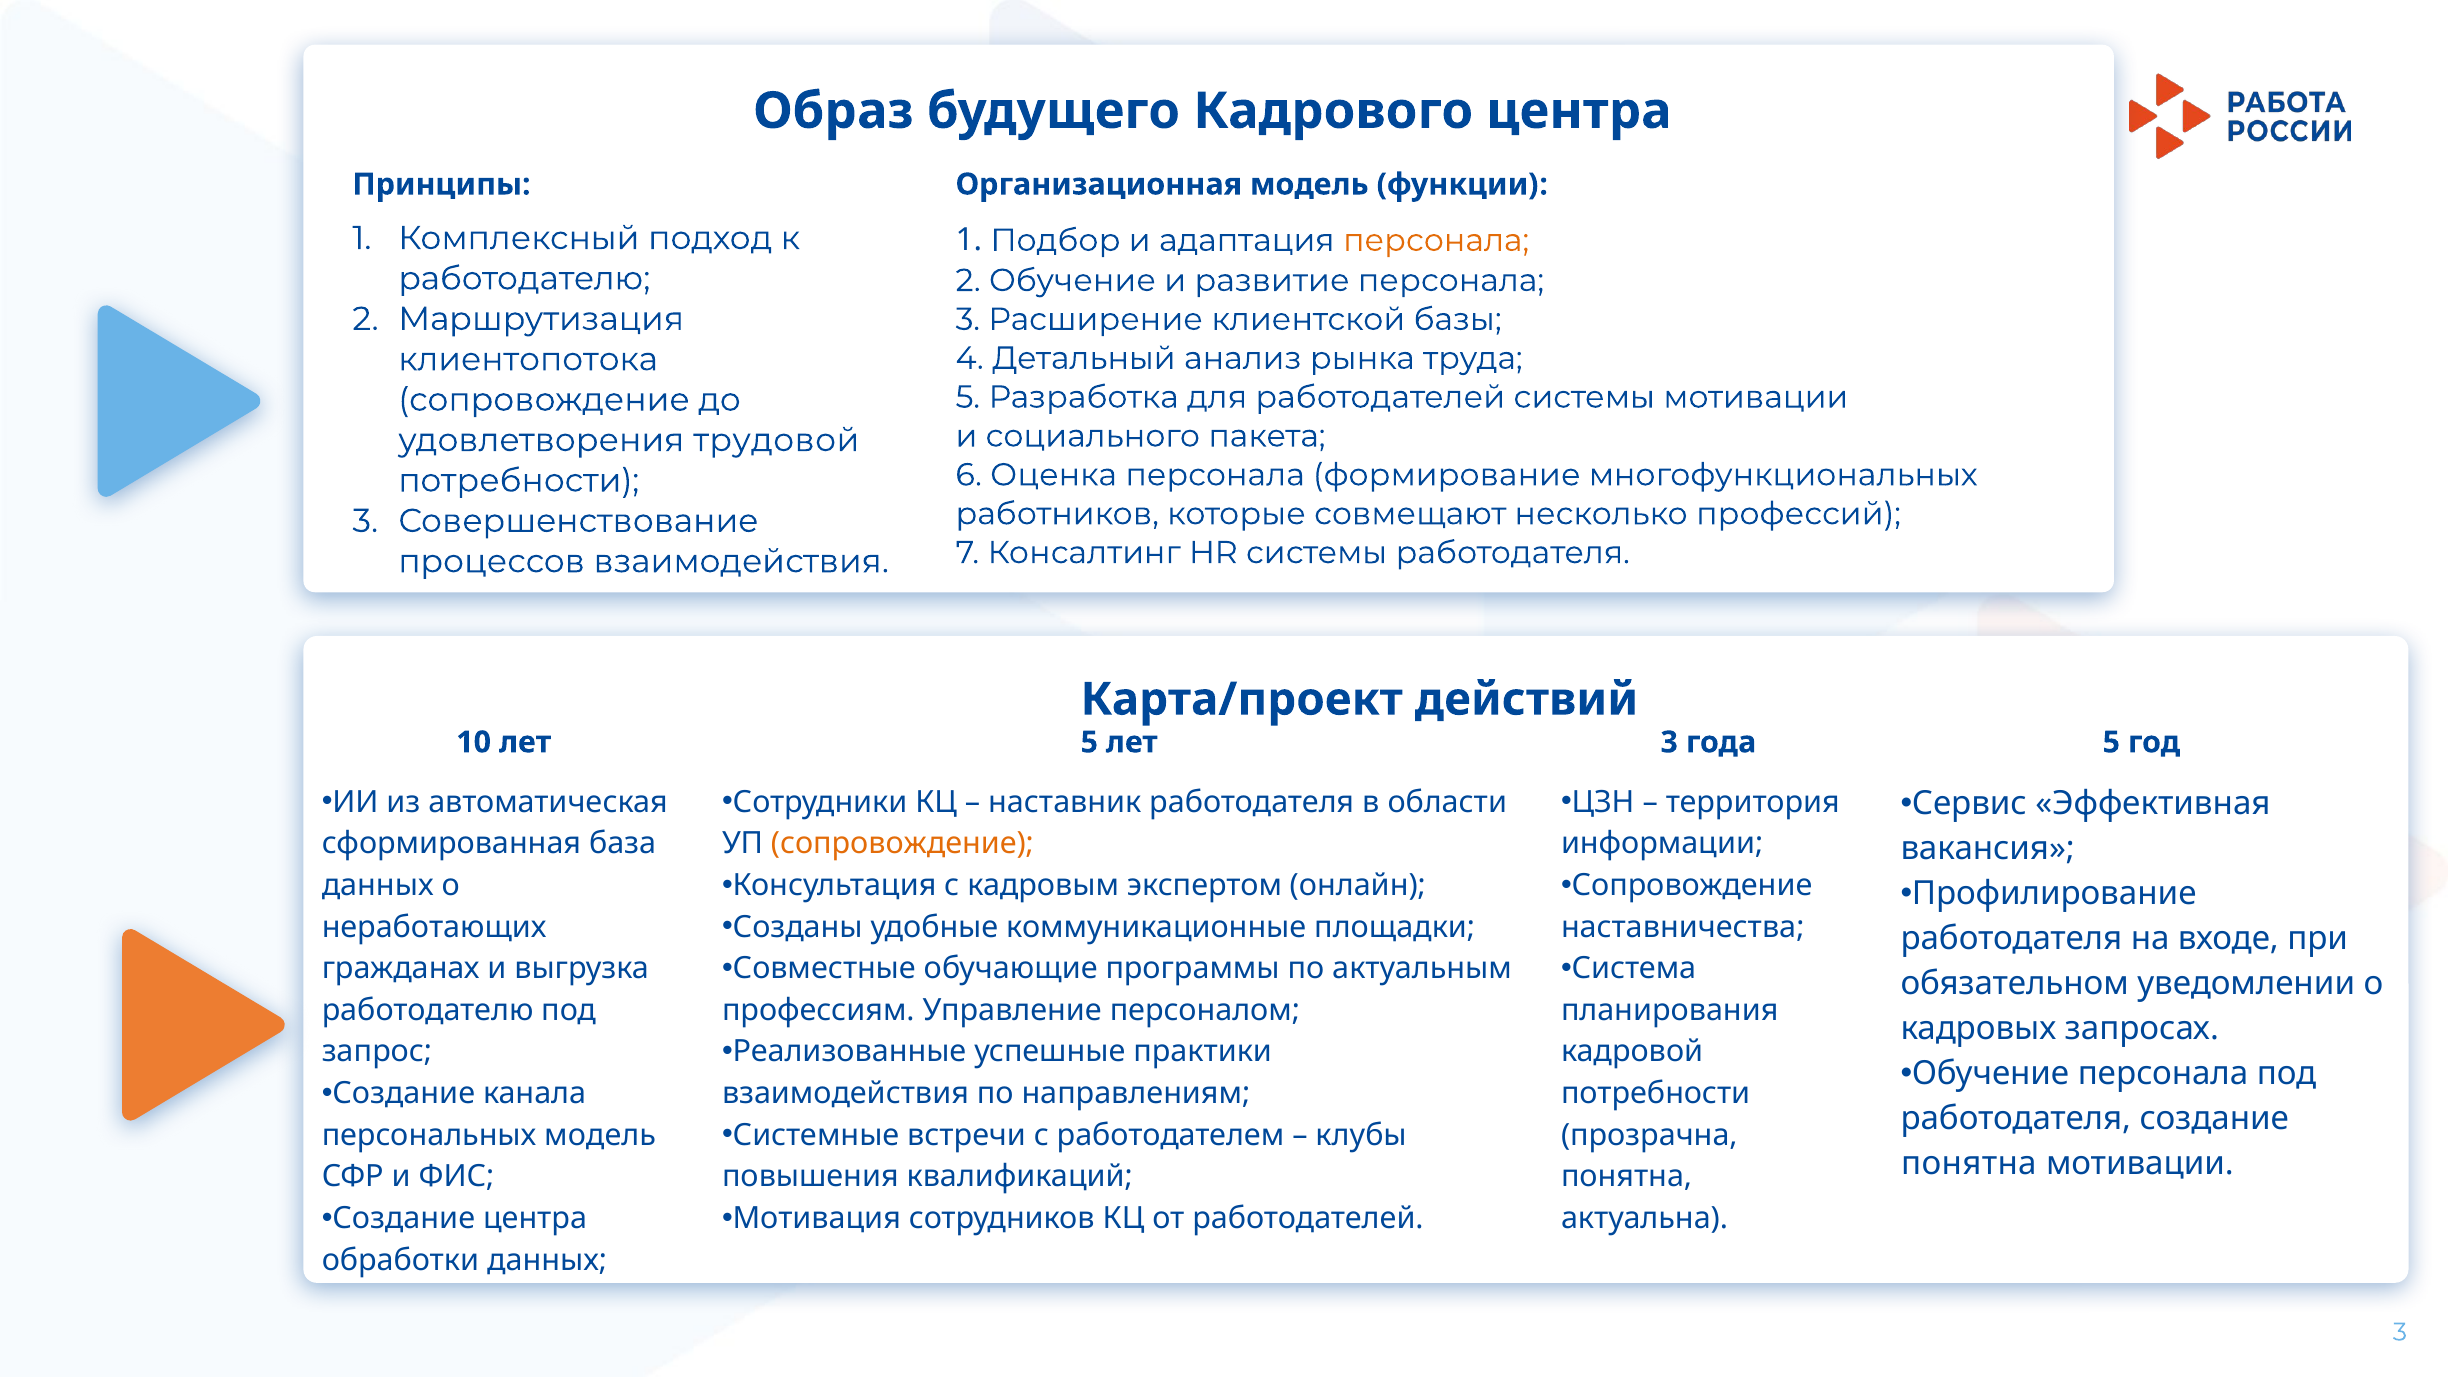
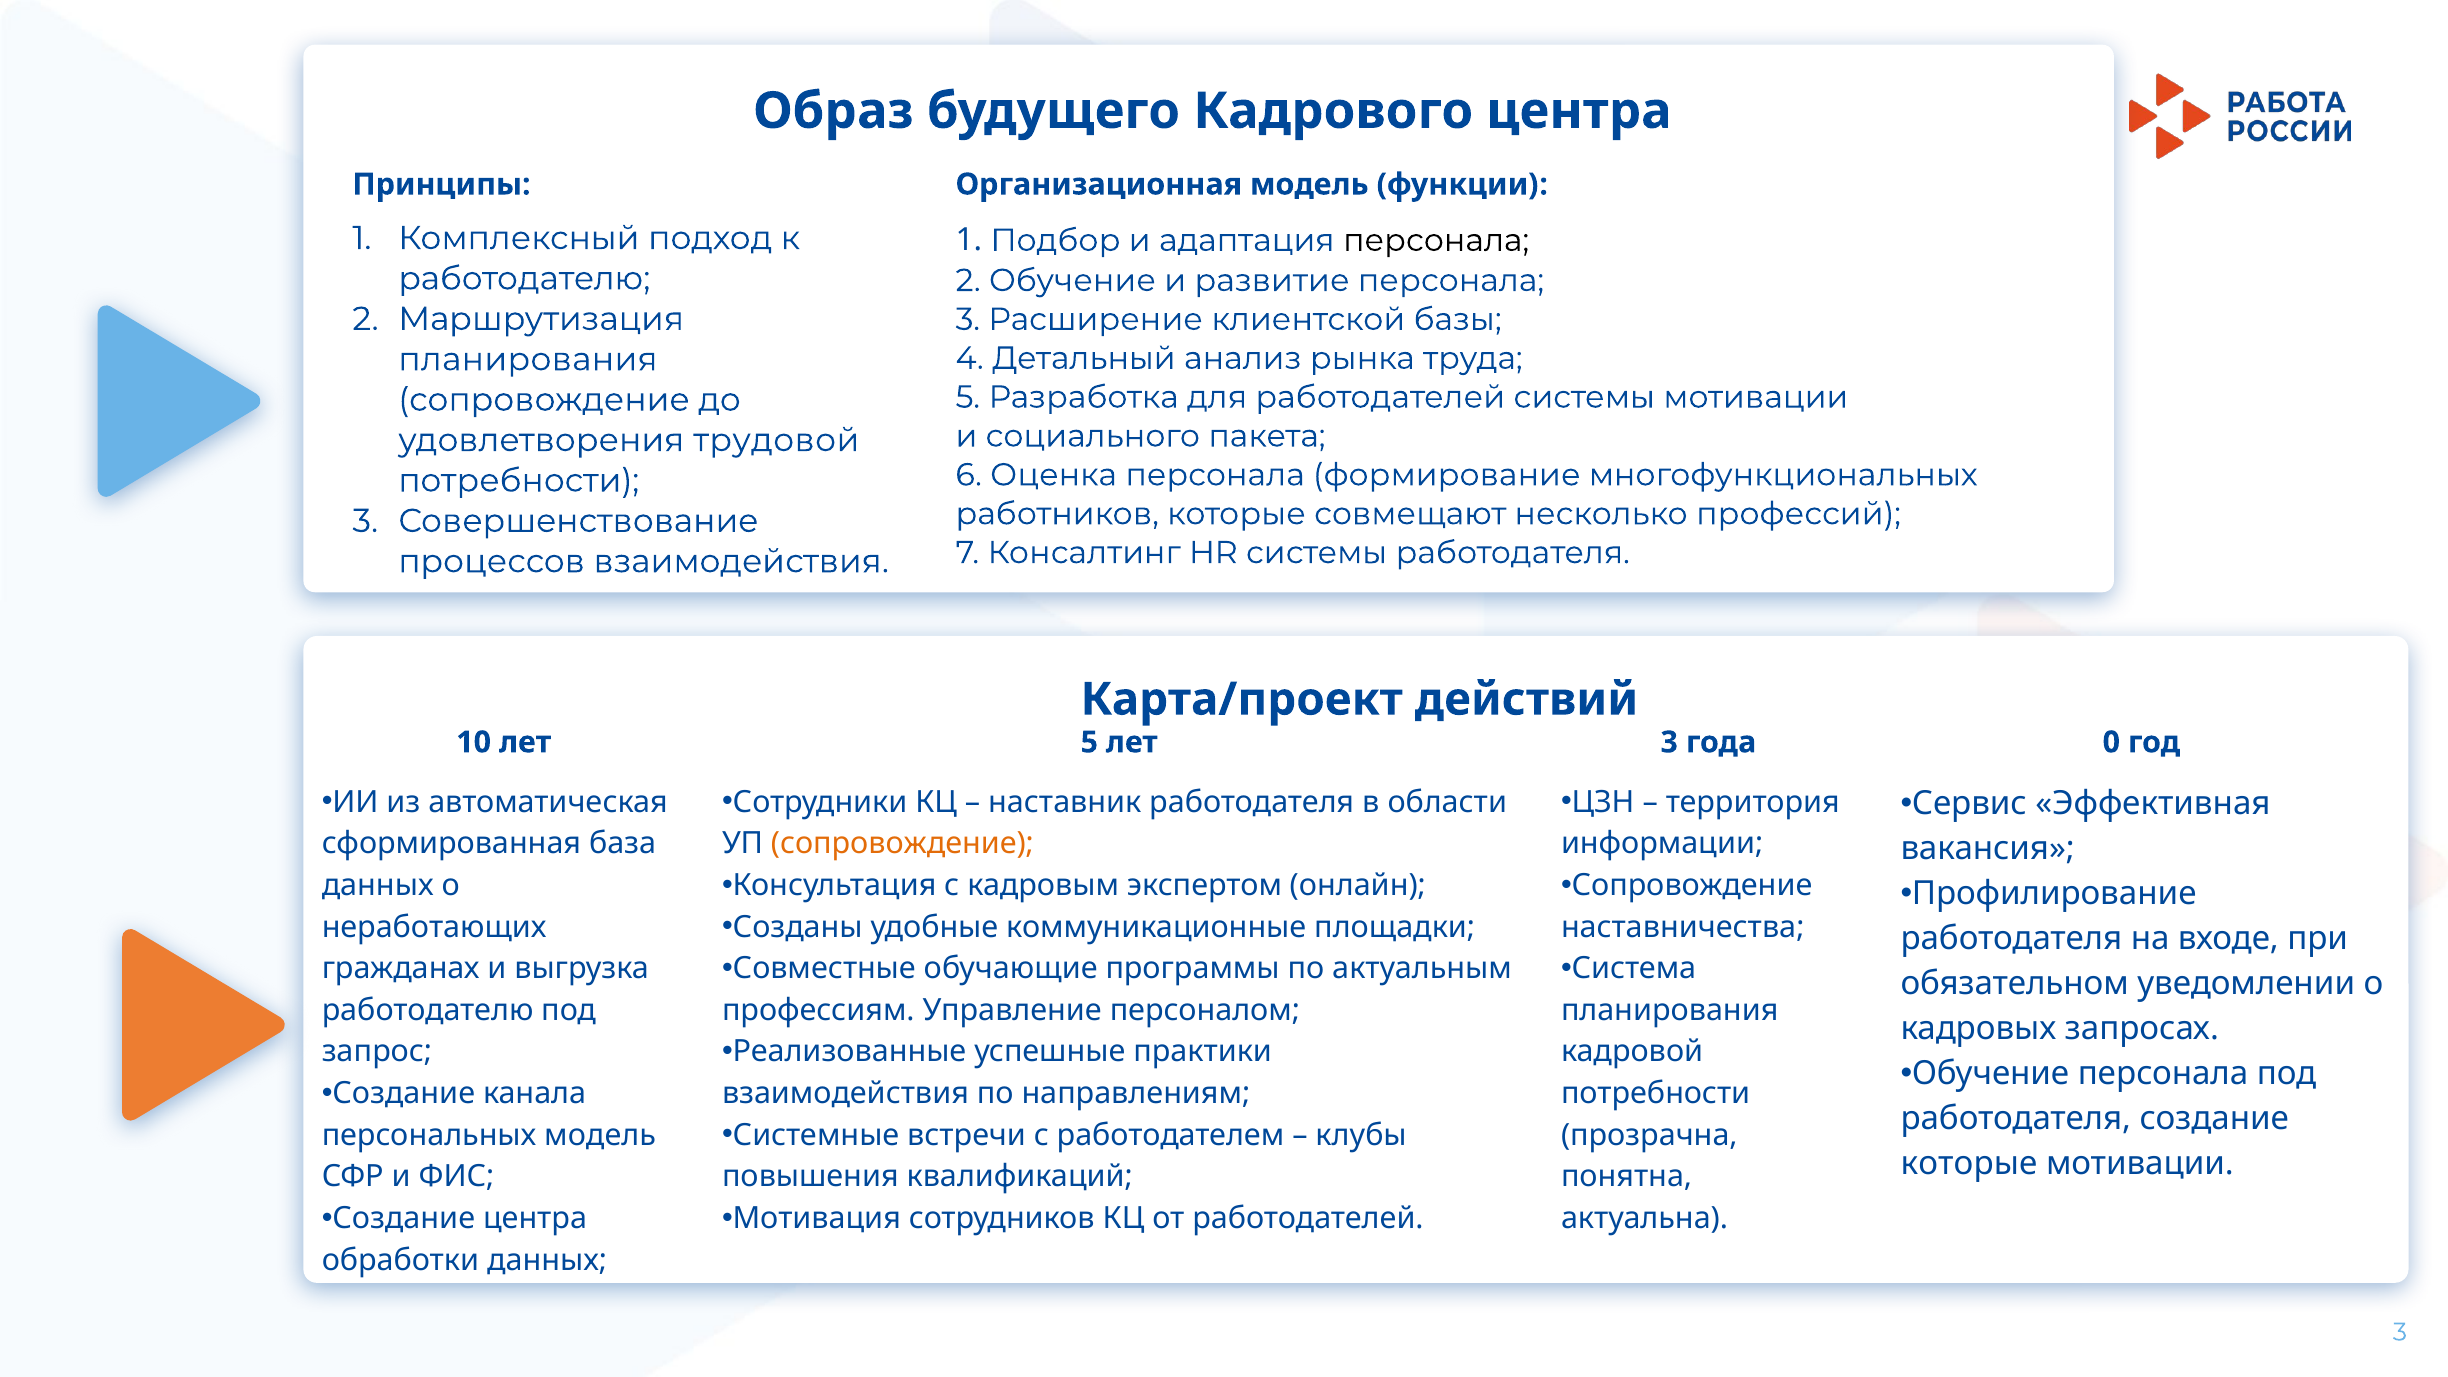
персонала at (1436, 240) colour: orange -> black
клиентопотока at (528, 359): клиентопотока -> планирования
года 5: 5 -> 0
понятна at (1969, 1163): понятна -> которые
